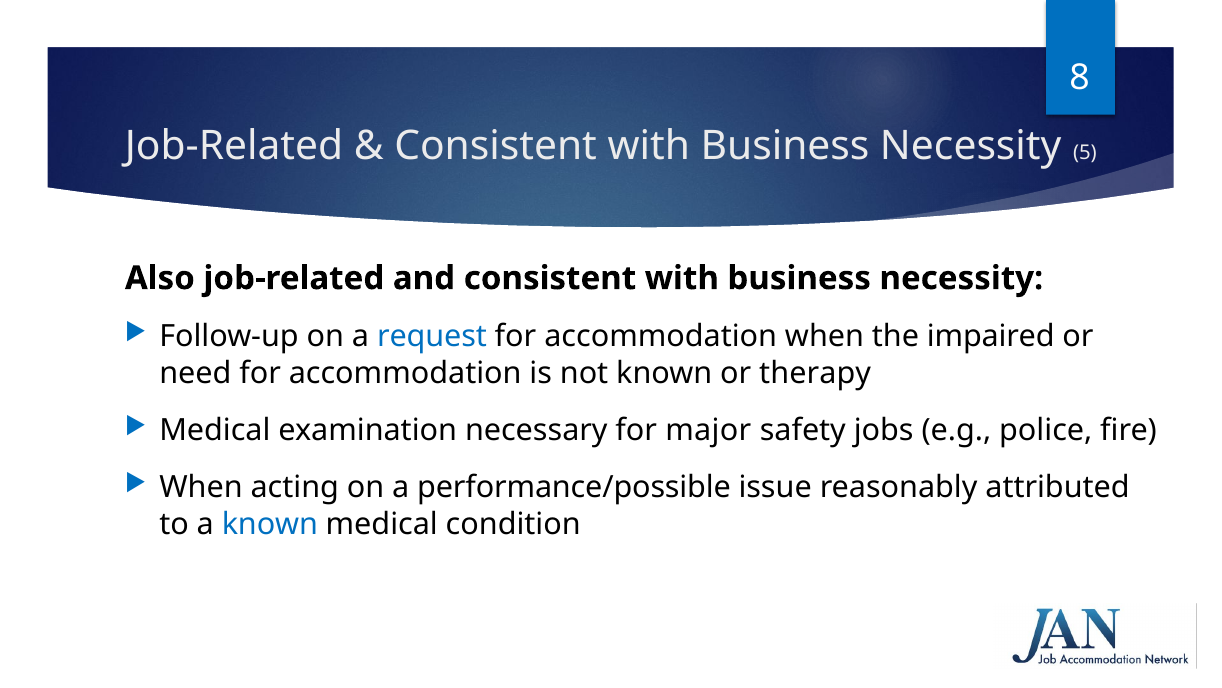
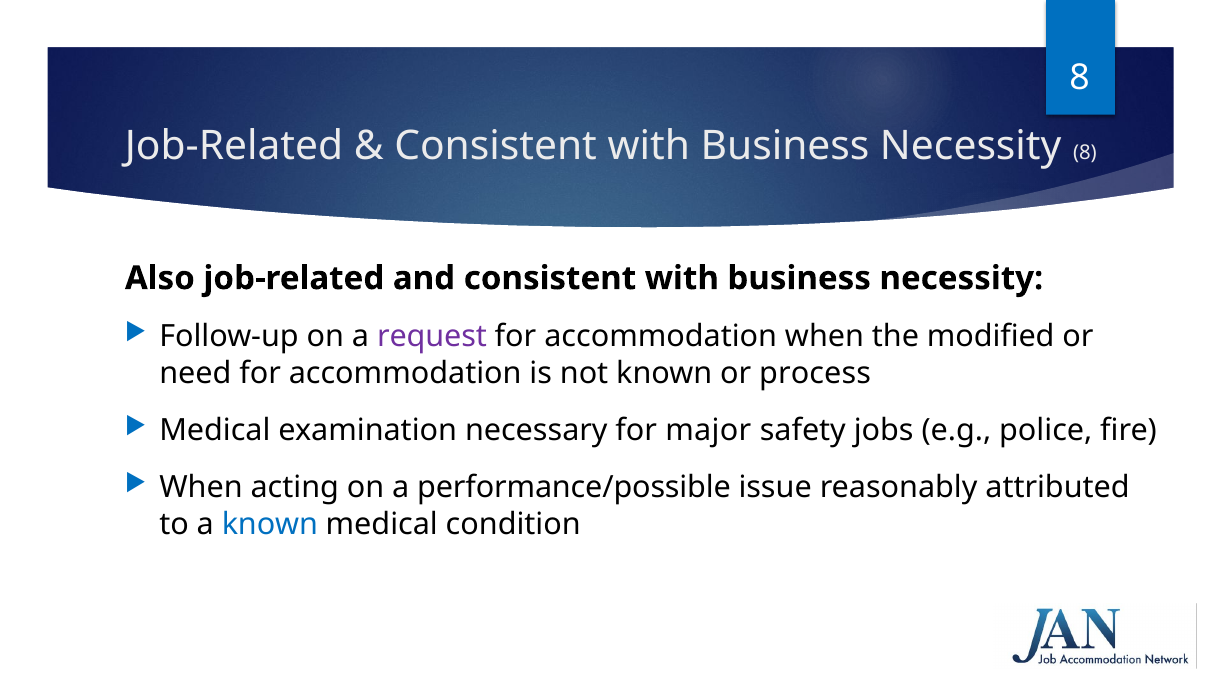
Necessity 5: 5 -> 8
request colour: blue -> purple
impaired: impaired -> modified
therapy: therapy -> process
